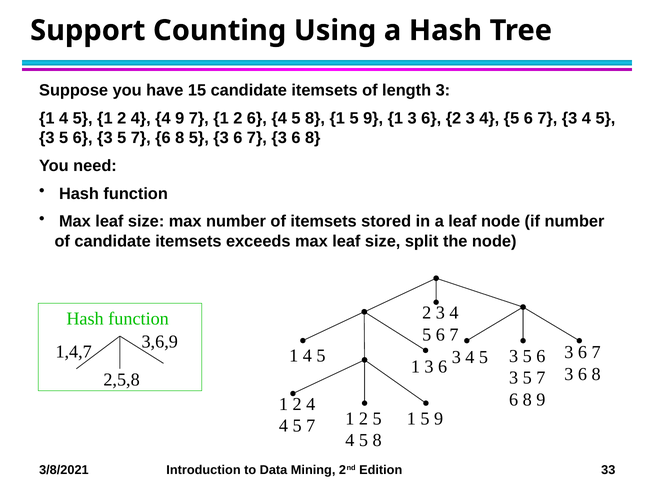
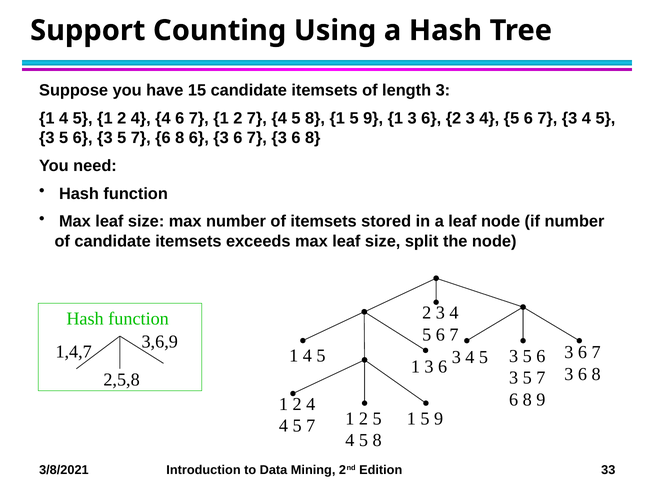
4 9: 9 -> 6
2 6: 6 -> 7
8 5: 5 -> 6
